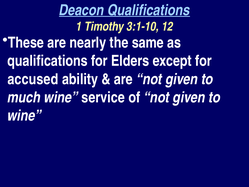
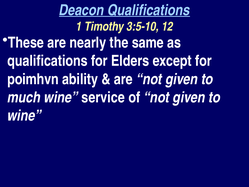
3:1-10: 3:1-10 -> 3:5-10
accused: accused -> poimhvn
